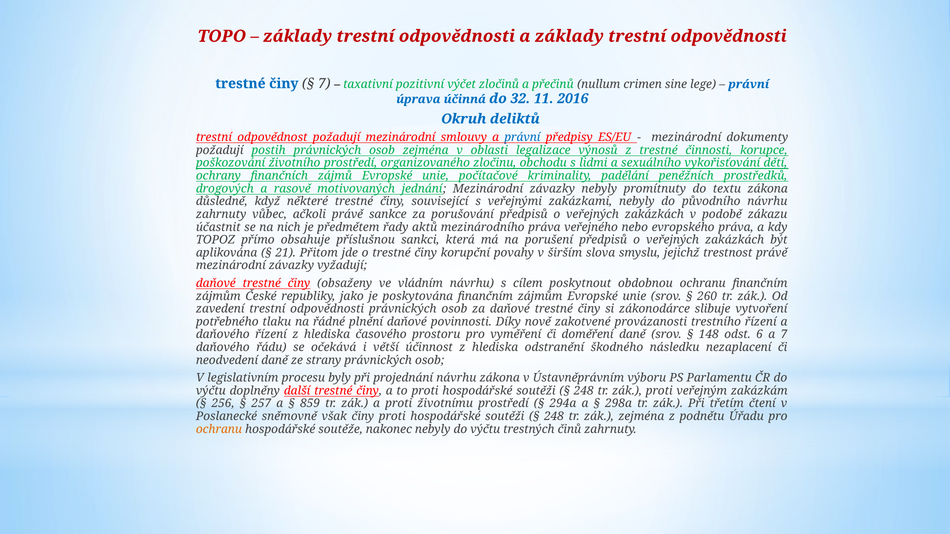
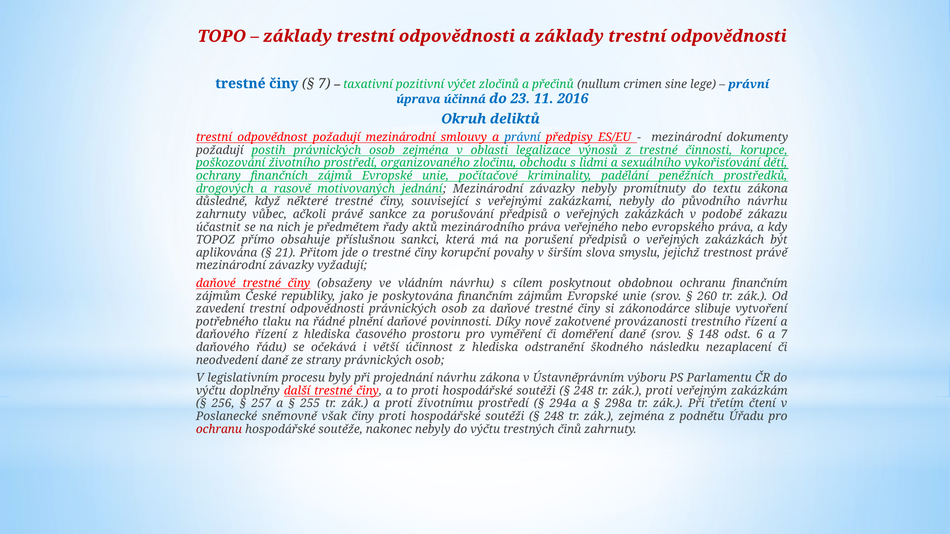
32: 32 -> 23
859: 859 -> 255
ochranu at (219, 429) colour: orange -> red
